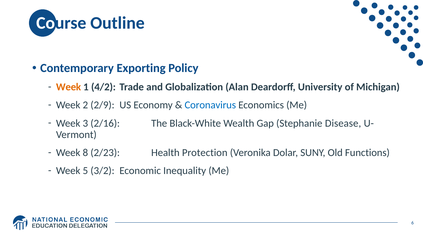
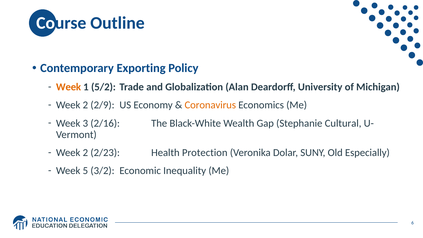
4/2: 4/2 -> 5/2
Coronavirus colour: blue -> orange
Disease: Disease -> Cultural
8 at (85, 153): 8 -> 2
Functions: Functions -> Especially
